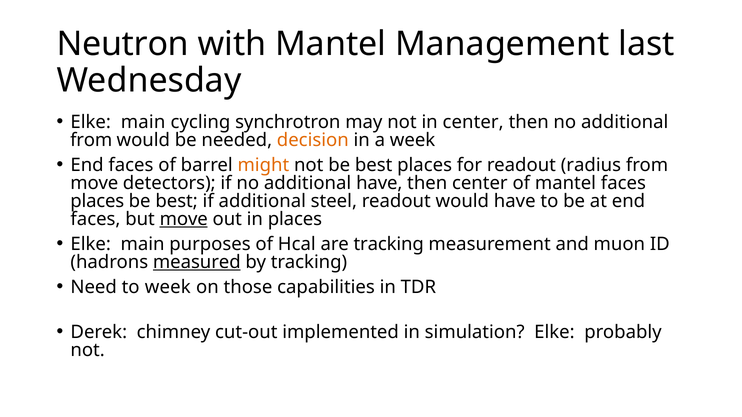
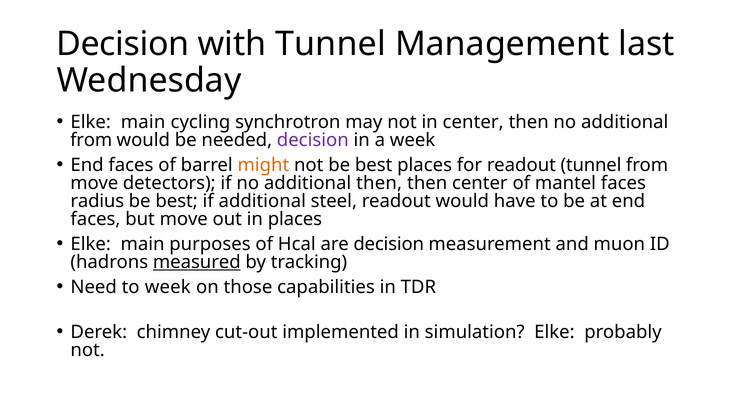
Neutron at (123, 44): Neutron -> Decision
with Mantel: Mantel -> Tunnel
decision at (313, 140) colour: orange -> purple
readout radius: radius -> tunnel
additional have: have -> then
places at (97, 201): places -> radius
move at (184, 219) underline: present -> none
are tracking: tracking -> decision
